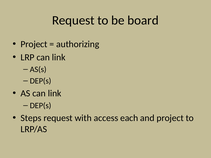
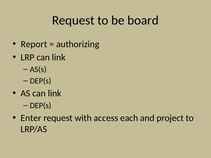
Project at (34, 44): Project -> Report
Steps: Steps -> Enter
